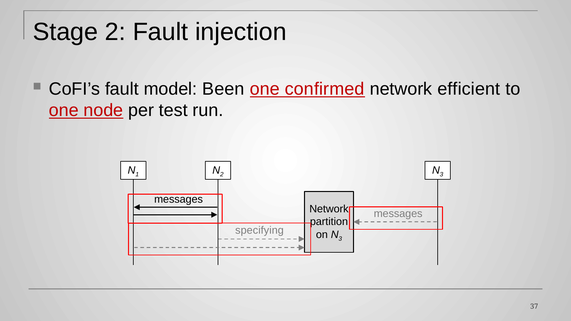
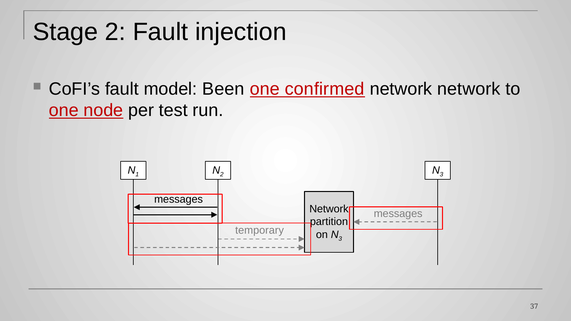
network efficient: efficient -> network
specifying: specifying -> temporary
